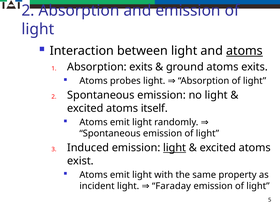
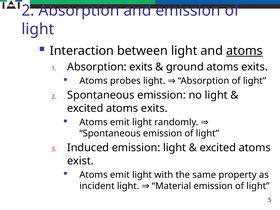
excited atoms itself: itself -> exits
light at (175, 148) underline: present -> none
Faraday: Faraday -> Material
